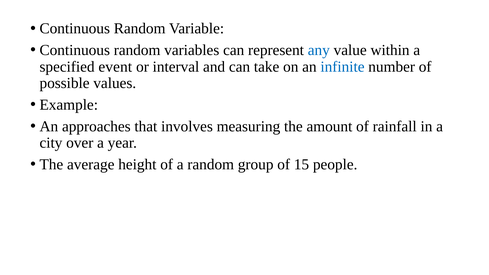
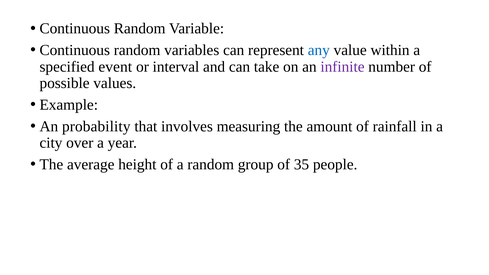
infinite colour: blue -> purple
approaches: approaches -> probability
15: 15 -> 35
